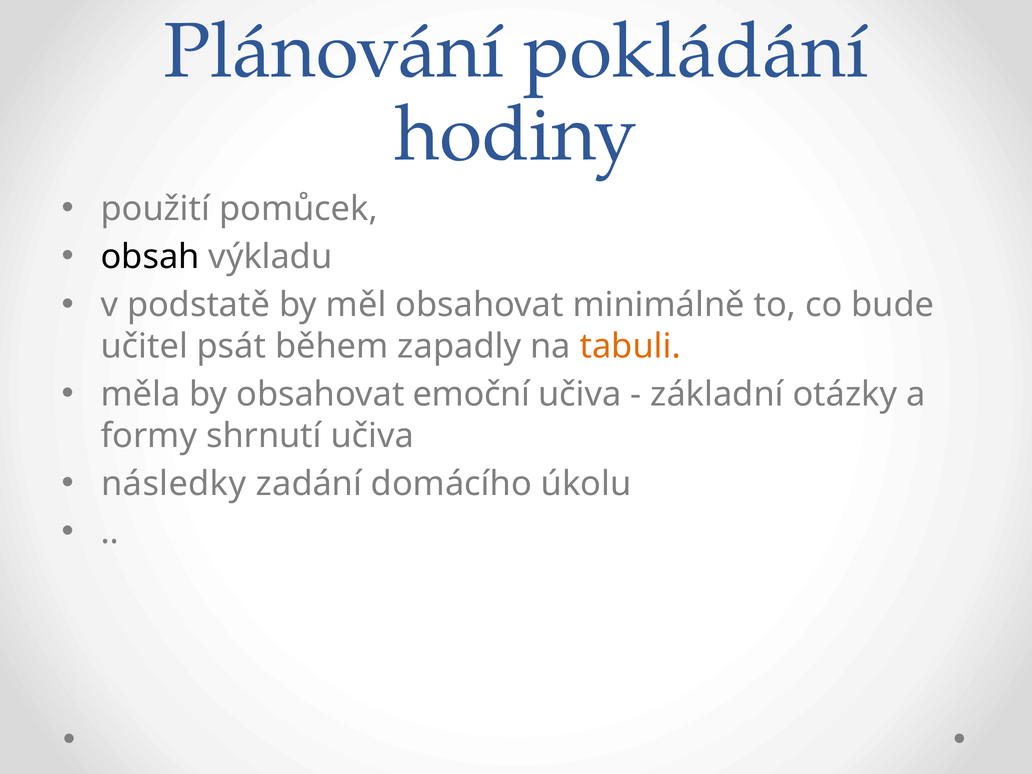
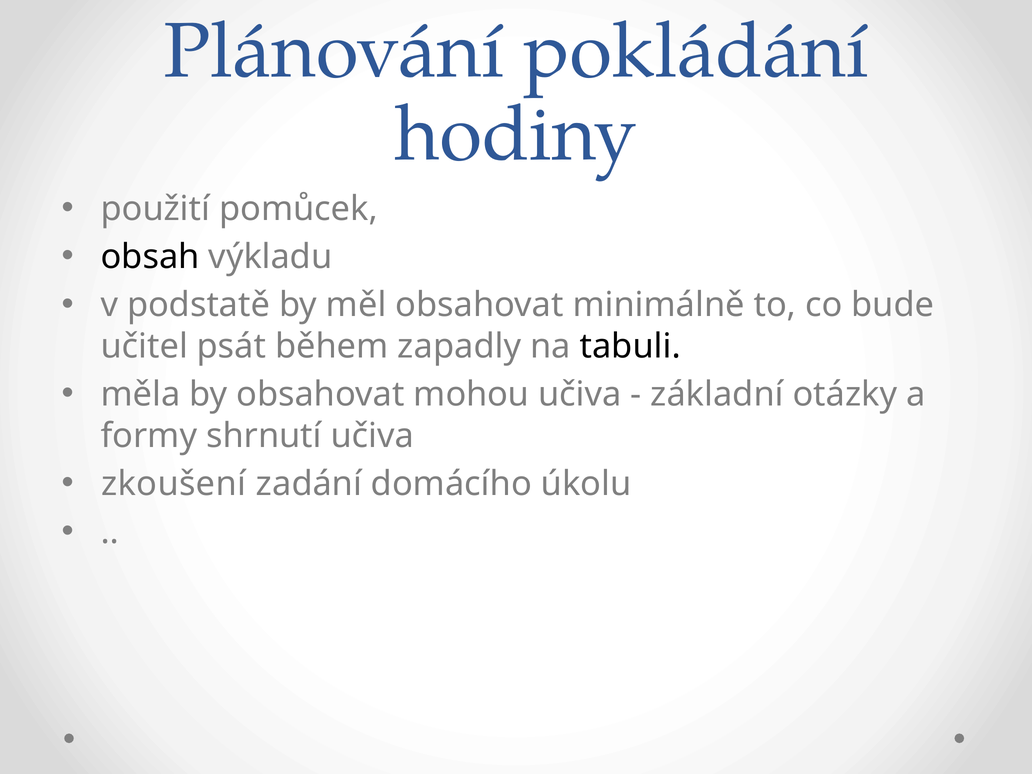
tabuli colour: orange -> black
emoční: emoční -> mohou
následky: následky -> zkoušení
